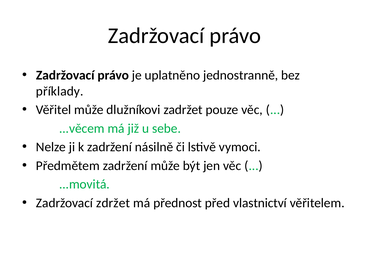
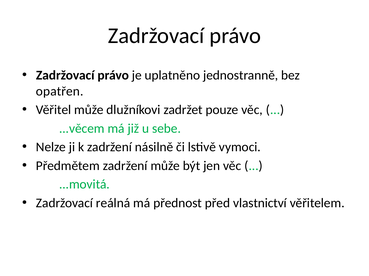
příklady: příklady -> opatřen
zdržet: zdržet -> reálná
